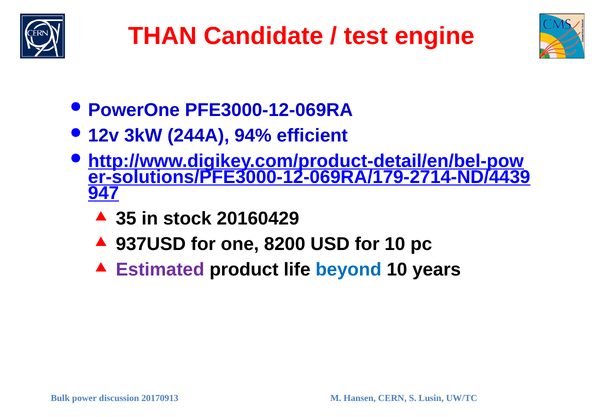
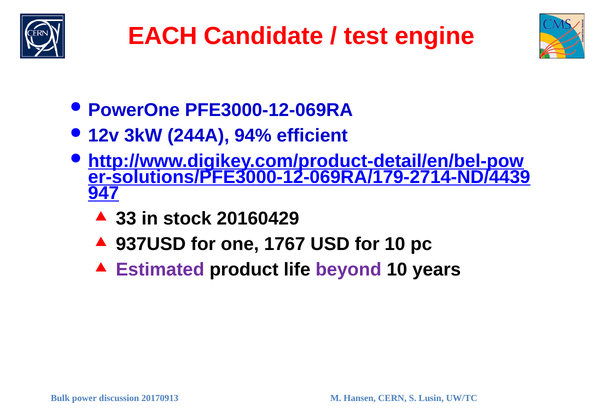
THAN: THAN -> EACH
35: 35 -> 33
8200: 8200 -> 1767
beyond colour: blue -> purple
